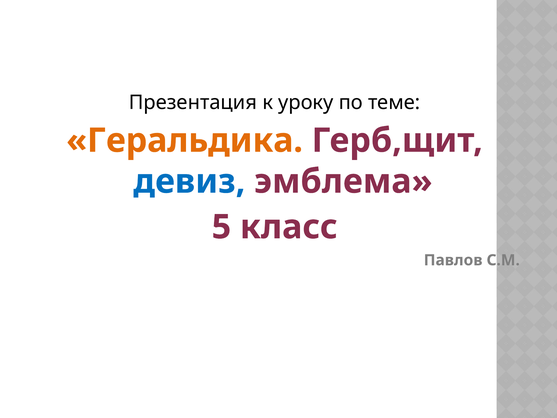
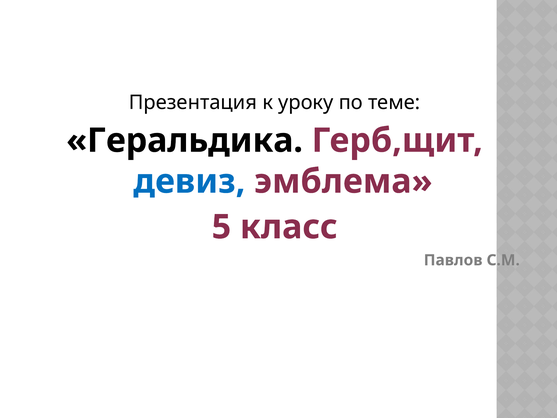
Геральдика colour: orange -> black
